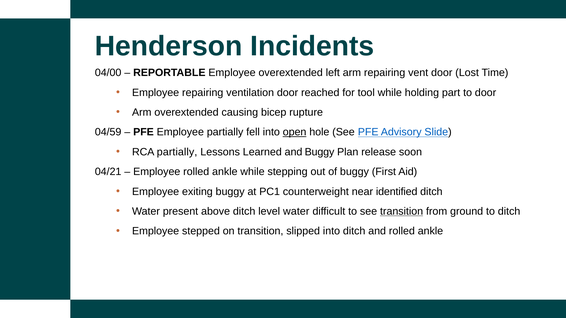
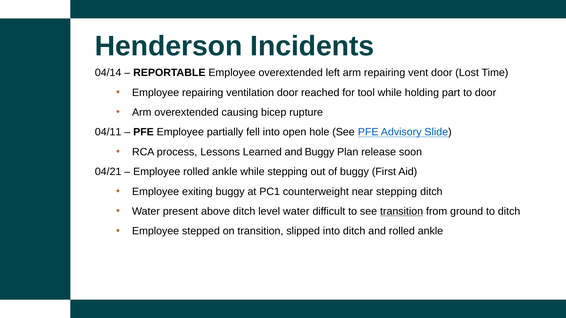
04/00: 04/00 -> 04/14
04/59: 04/59 -> 04/11
open underline: present -> none
RCA partially: partially -> process
near identified: identified -> stepping
